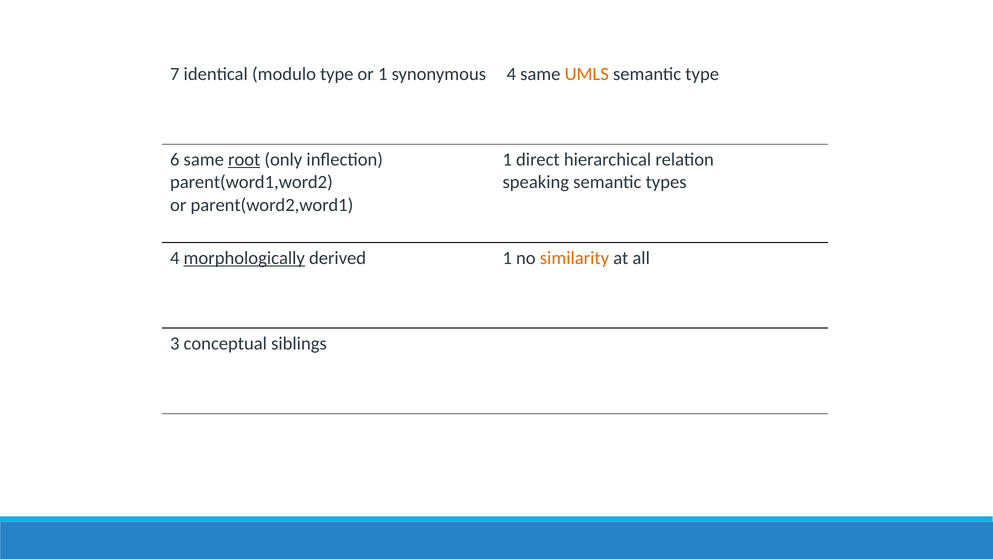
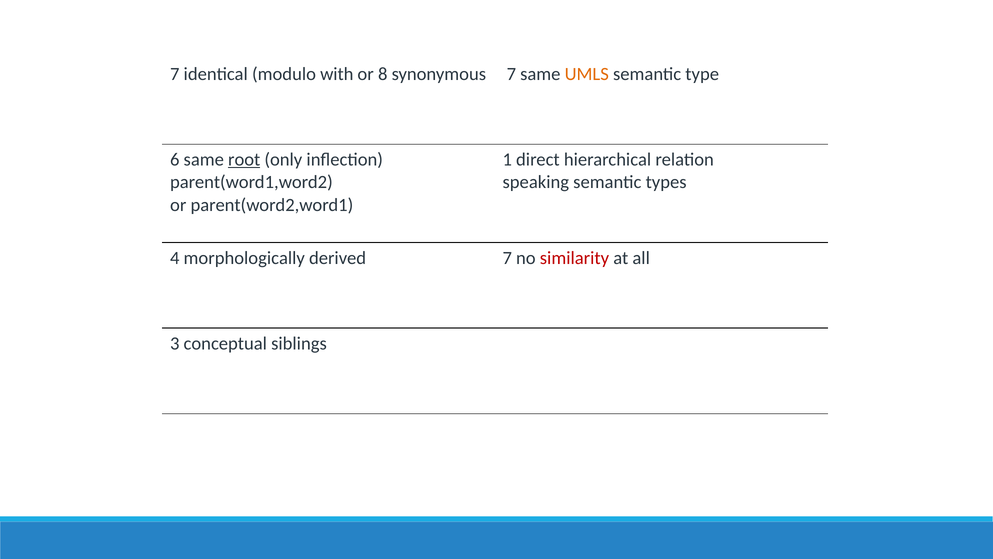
modulo type: type -> with
or 1: 1 -> 8
synonymous 4: 4 -> 7
morphologically underline: present -> none
derived 1: 1 -> 7
similarity colour: orange -> red
